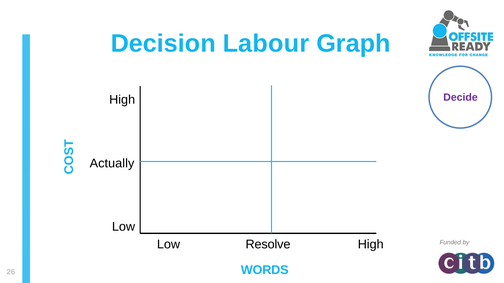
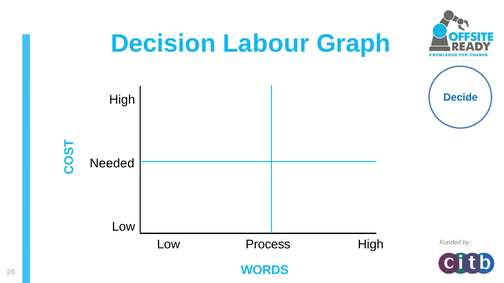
Decide colour: purple -> blue
Actually: Actually -> Needed
Resolve: Resolve -> Process
